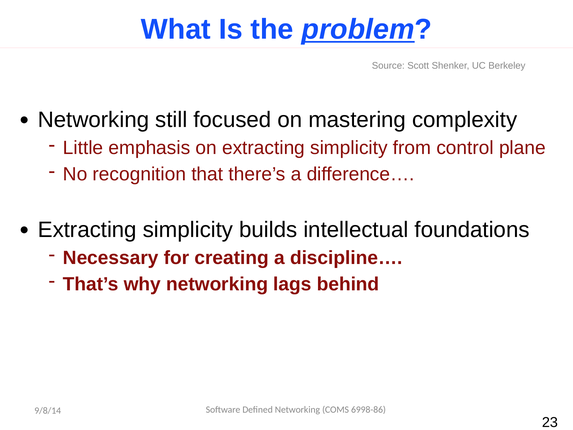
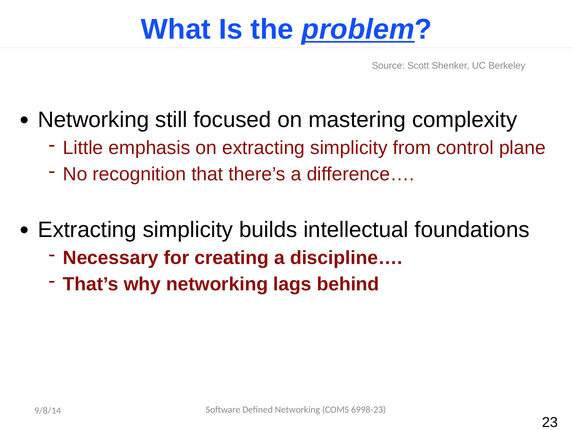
6998-86: 6998-86 -> 6998-23
